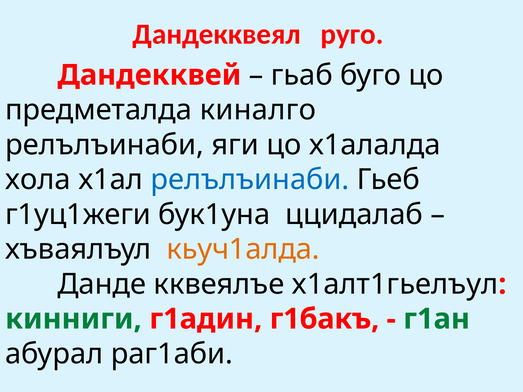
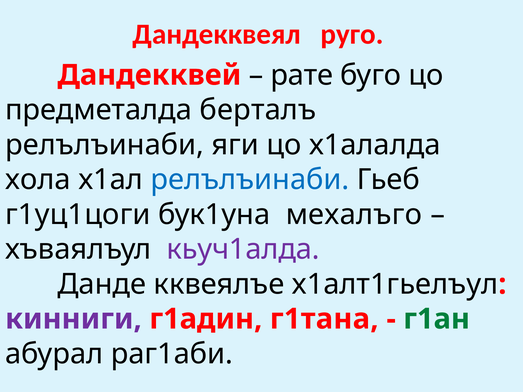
гьаб: гьаб -> рате
киналго: киналго -> берталъ
г1уц1жеги: г1уц1жеги -> г1уц1цоги
ццидалаб: ццидалаб -> мехалъго
кьуч1алда colour: orange -> purple
кинниги colour: green -> purple
г1бакъ: г1бакъ -> г1тана
